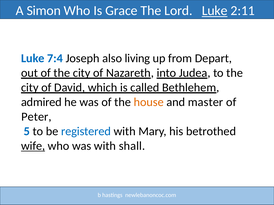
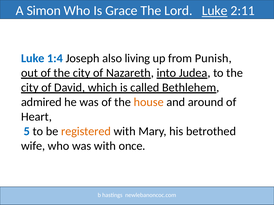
7:4: 7:4 -> 1:4
Depart: Depart -> Punish
master: master -> around
Peter: Peter -> Heart
registered colour: blue -> orange
wife underline: present -> none
shall: shall -> once
